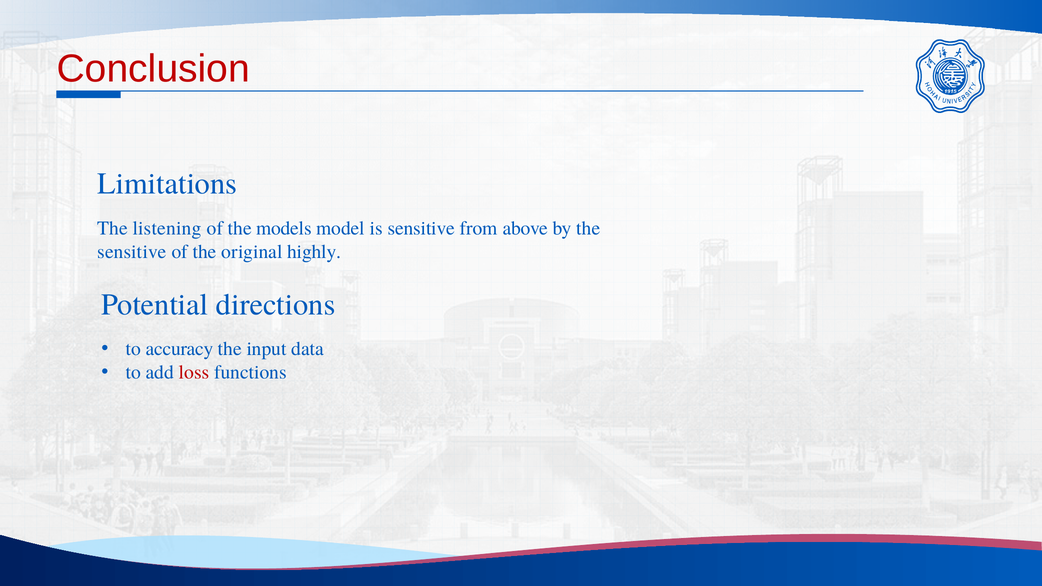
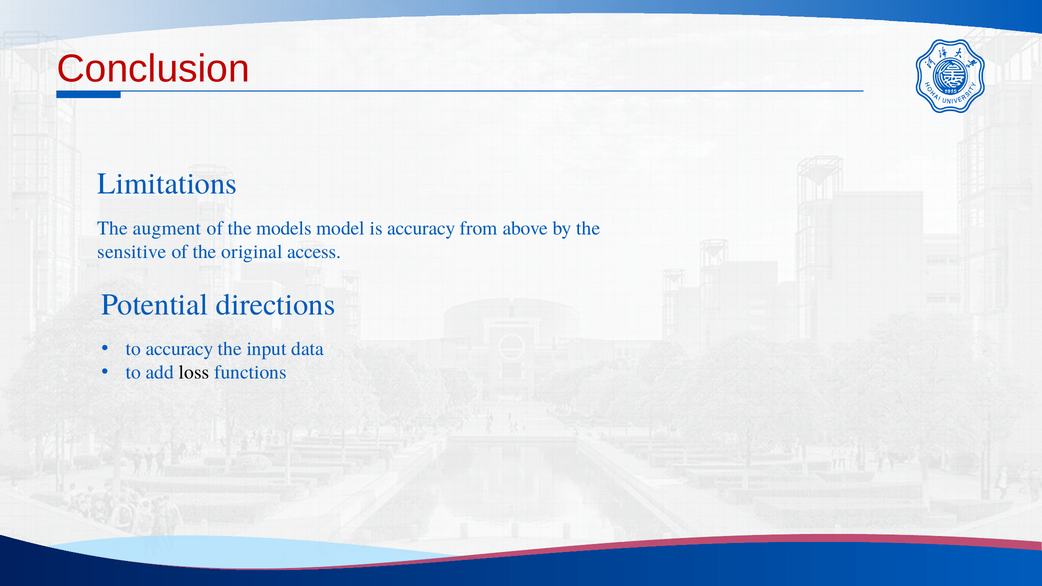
listening: listening -> augment
is sensitive: sensitive -> accuracy
highly: highly -> access
loss colour: red -> black
